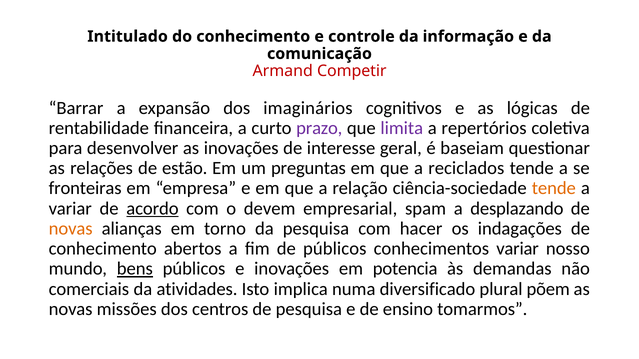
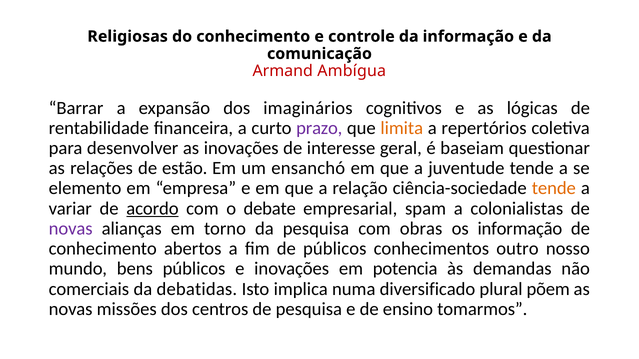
Intitulado: Intitulado -> Religiosas
Competir: Competir -> Ambígua
limita colour: purple -> orange
preguntas: preguntas -> ensanchó
reciclados: reciclados -> juventude
fronteiras: fronteiras -> elemento
devem: devem -> debate
desplazando: desplazando -> colonialistas
novas at (71, 229) colour: orange -> purple
hacer: hacer -> obras
os indagações: indagações -> informação
conhecimentos variar: variar -> outro
bens underline: present -> none
atividades: atividades -> debatidas
